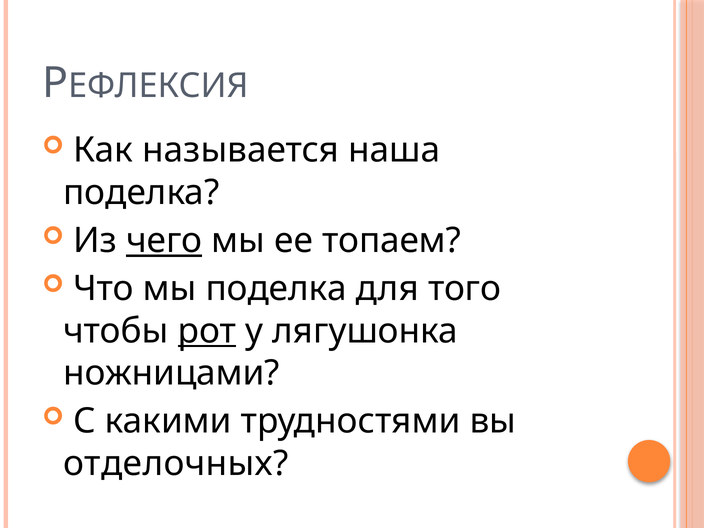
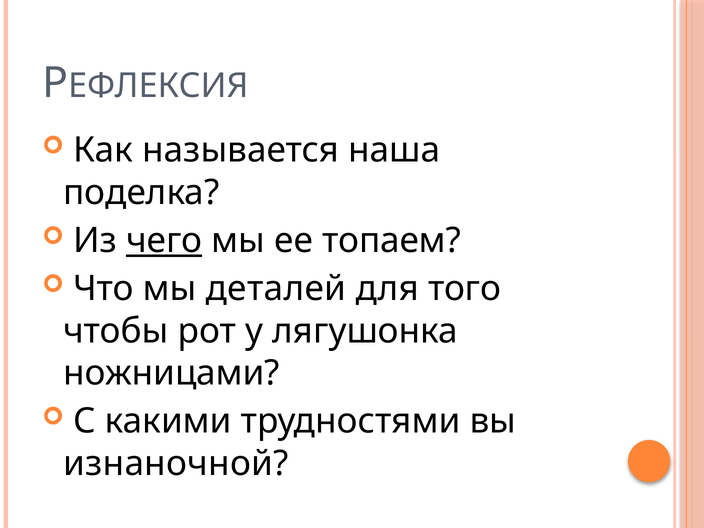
мы поделка: поделка -> деталей
рот underline: present -> none
отделочных: отделочных -> изнаночной
